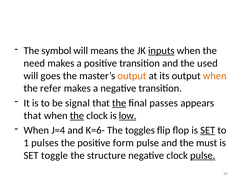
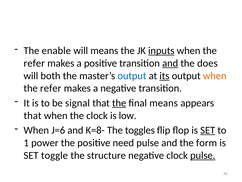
symbol: symbol -> enable
need at (34, 63): need -> refer
and at (170, 63) underline: none -> present
used: used -> does
goes: goes -> both
output at (132, 76) colour: orange -> blue
its underline: none -> present
final passes: passes -> means
the at (77, 115) underline: present -> none
low underline: present -> none
J=4: J=4 -> J=6
K=6-: K=6- -> K=8-
pulses: pulses -> power
form: form -> need
must: must -> form
